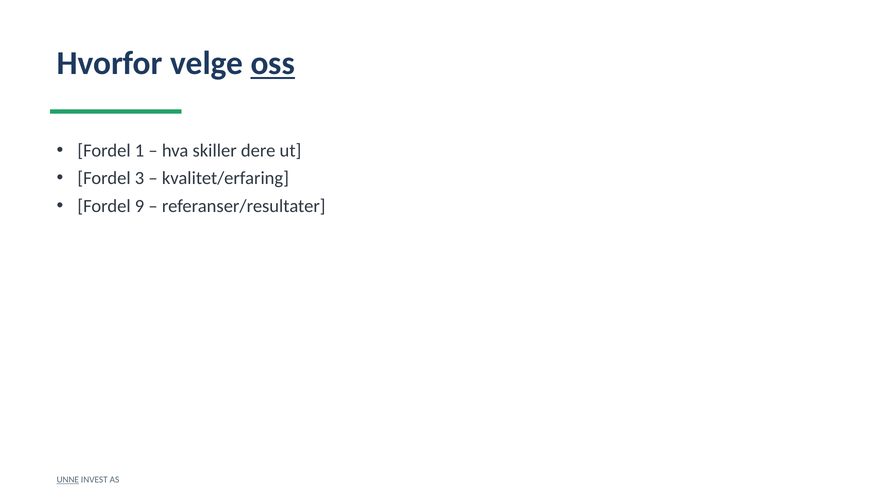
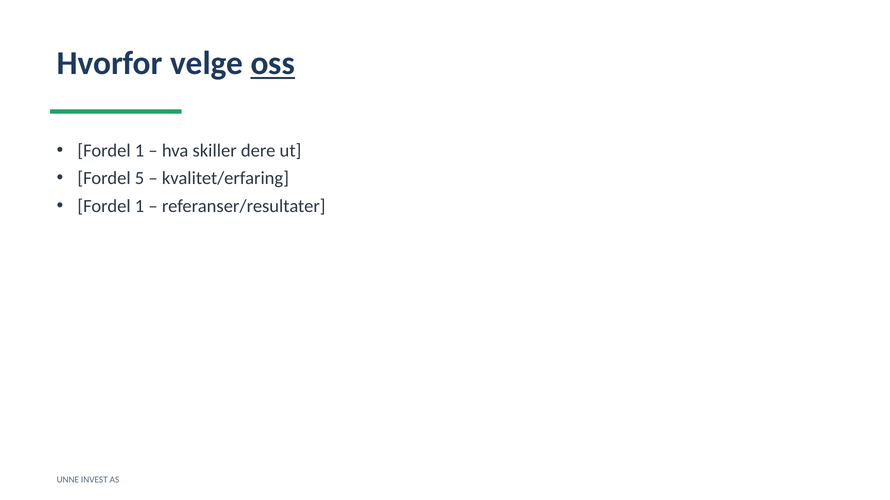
3: 3 -> 5
9 at (140, 206): 9 -> 1
UNNE underline: present -> none
